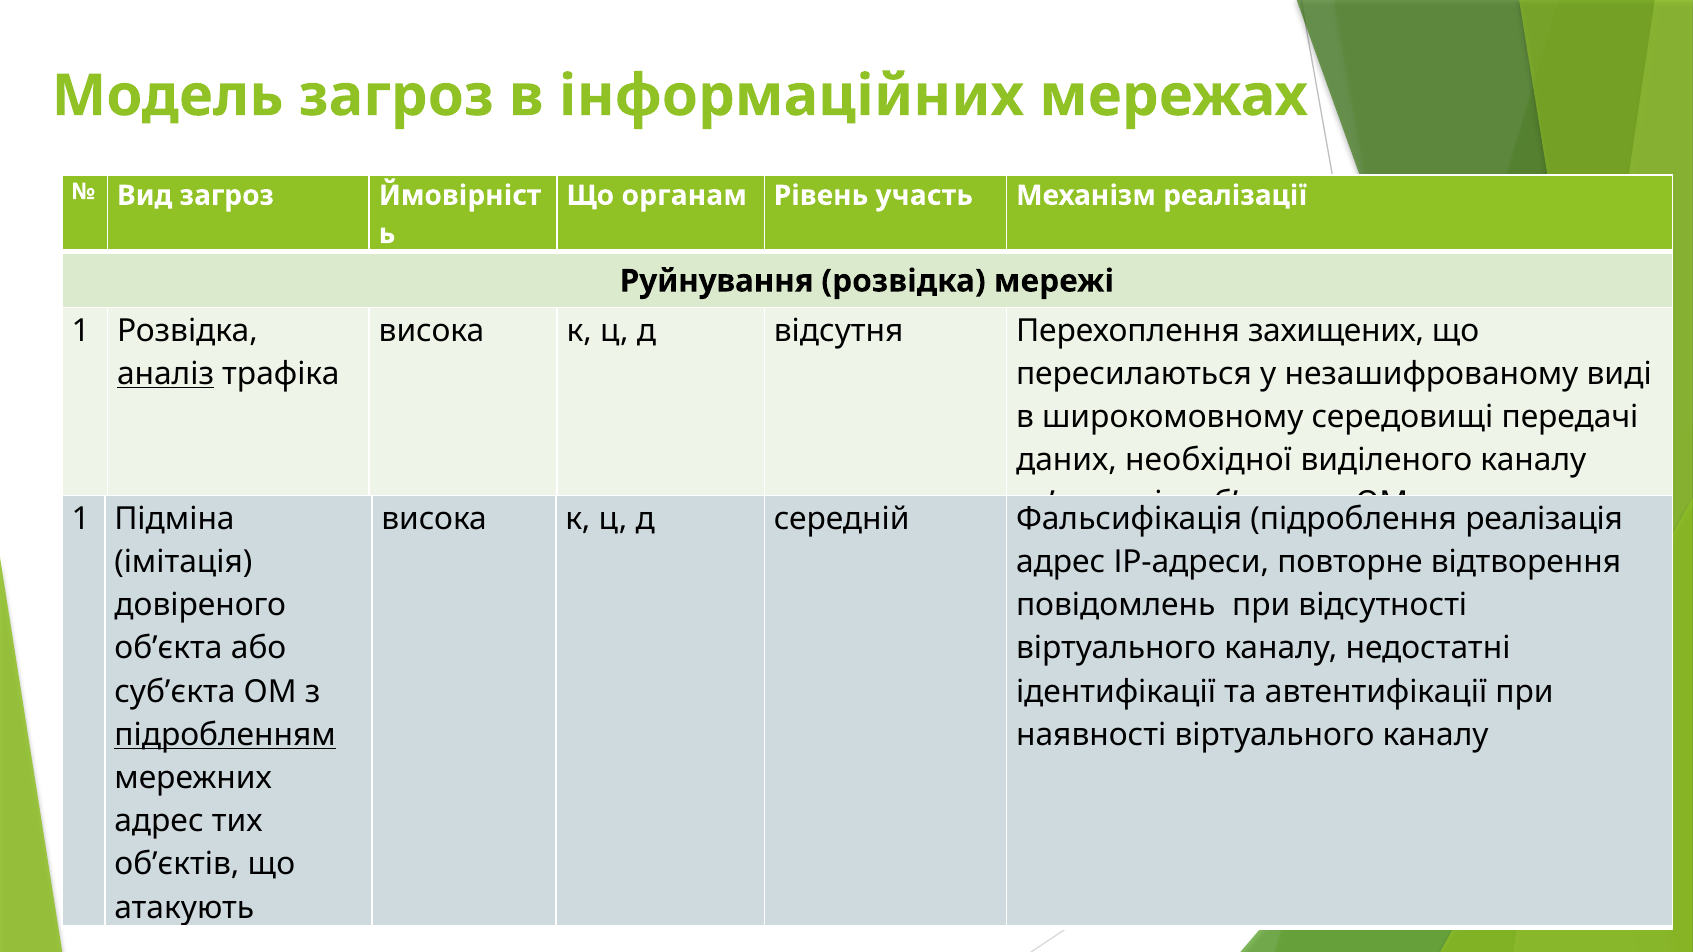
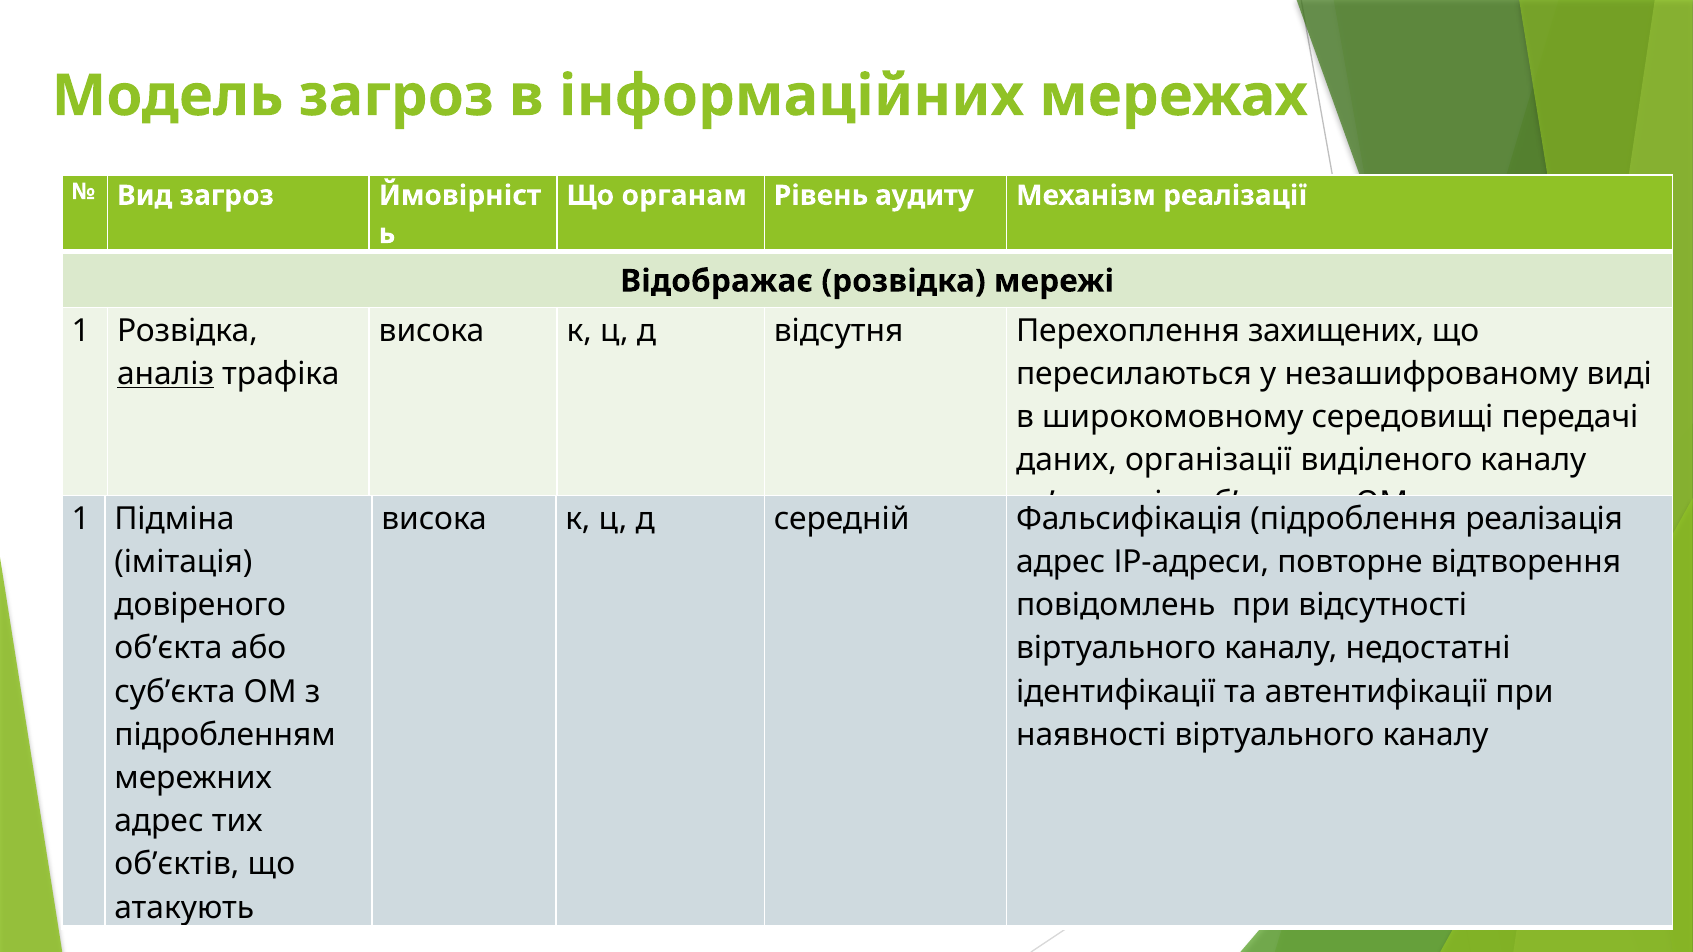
участь: участь -> аудиту
Руйнування: Руйнування -> Відображає
необхідної: необхідної -> організації
підробленням underline: present -> none
